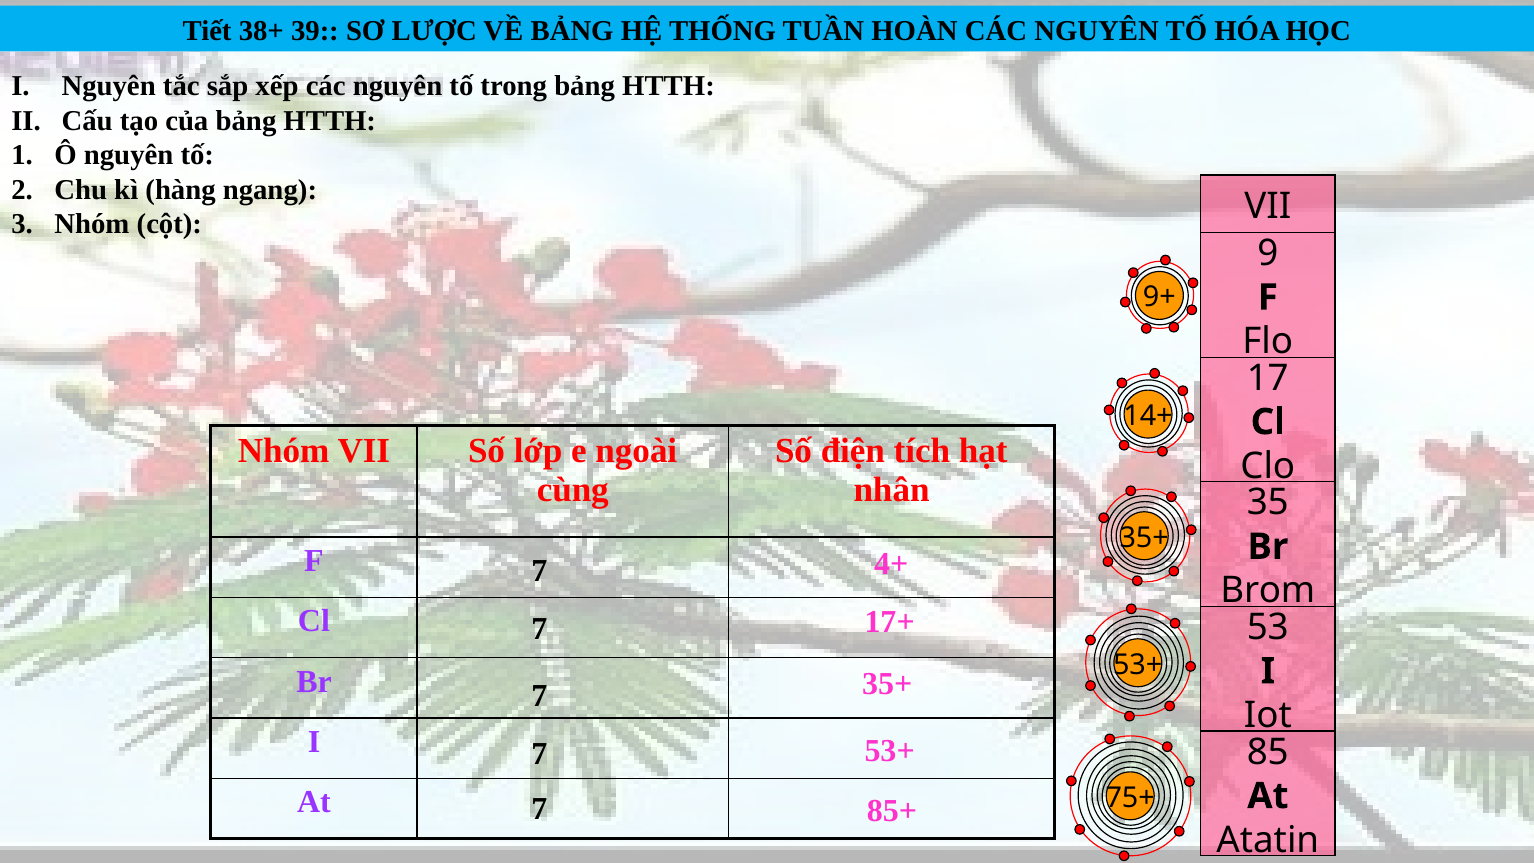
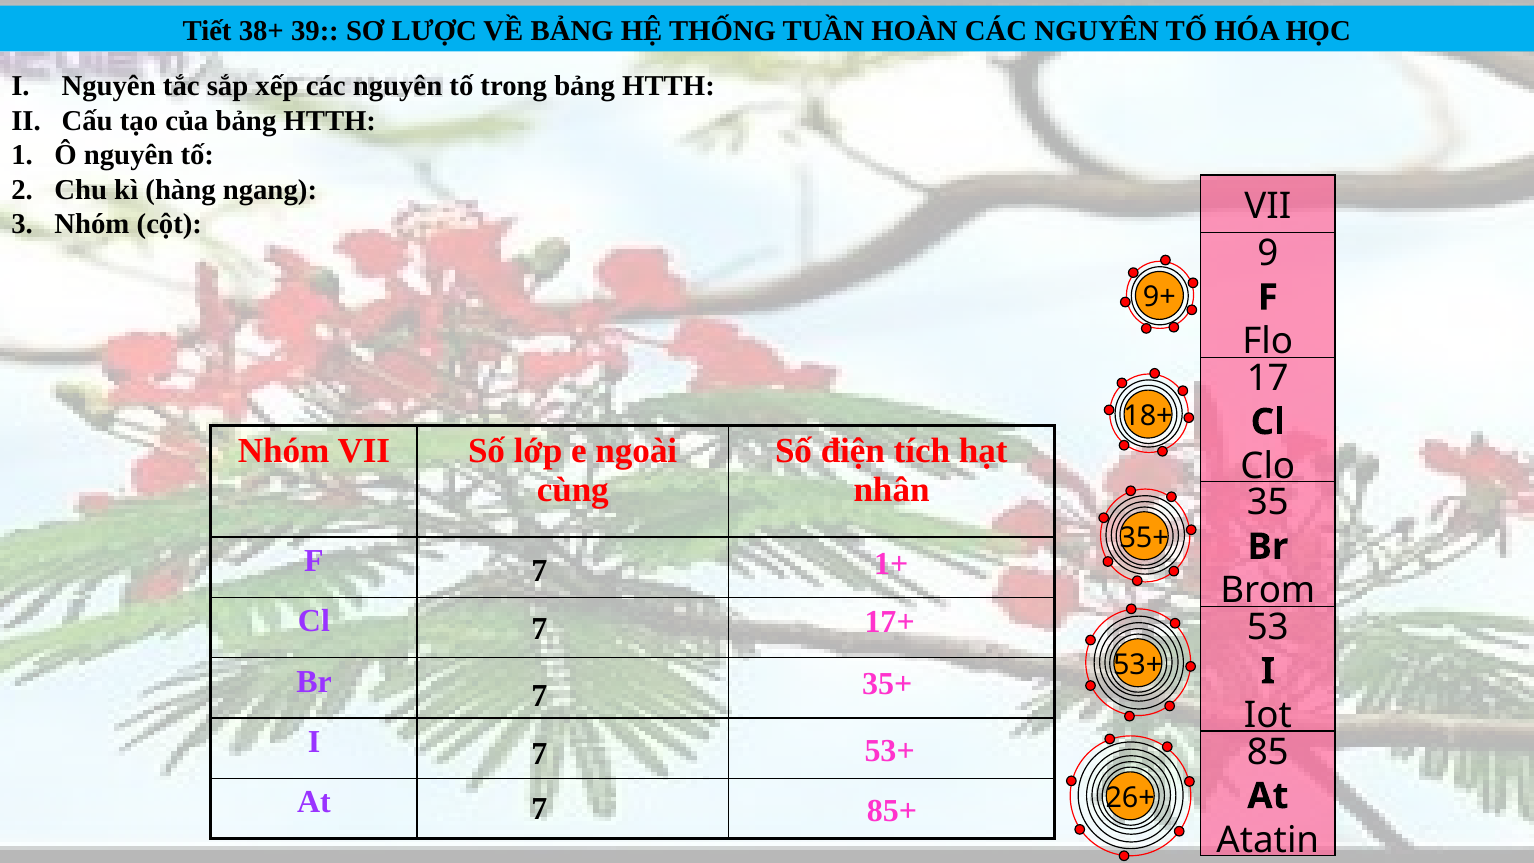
14+: 14+ -> 18+
4+: 4+ -> 1+
75+: 75+ -> 26+
